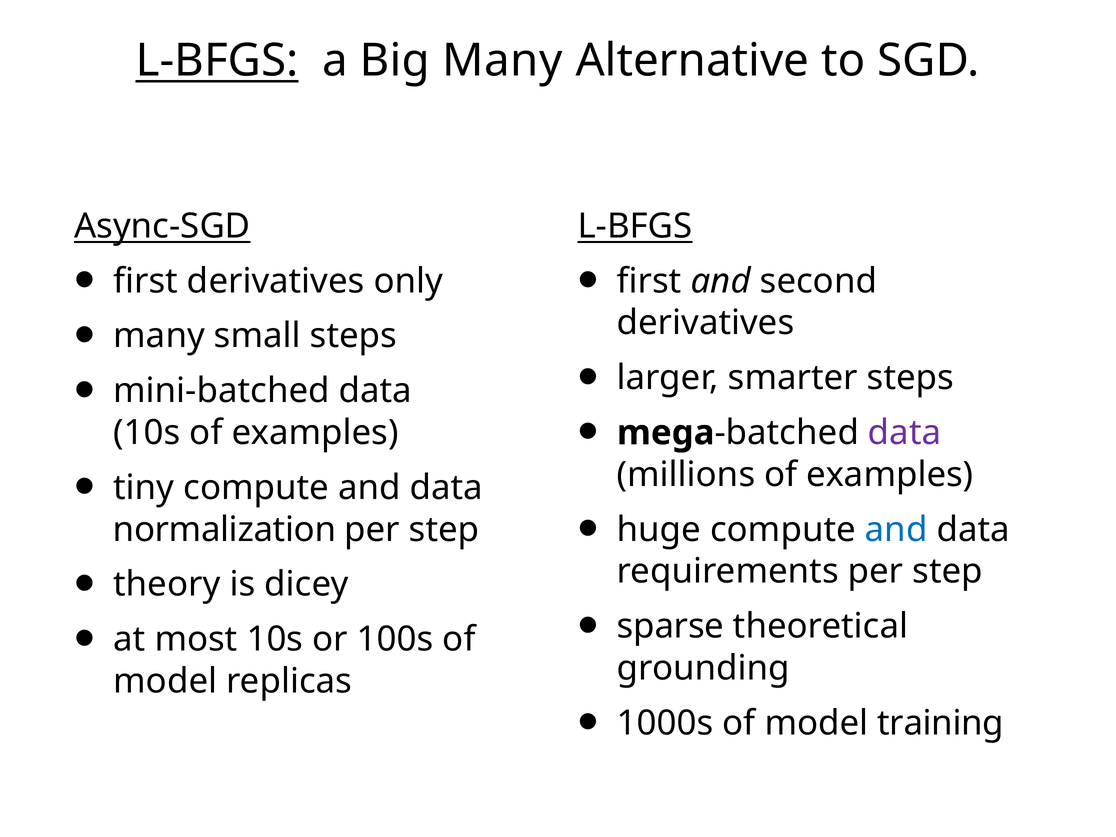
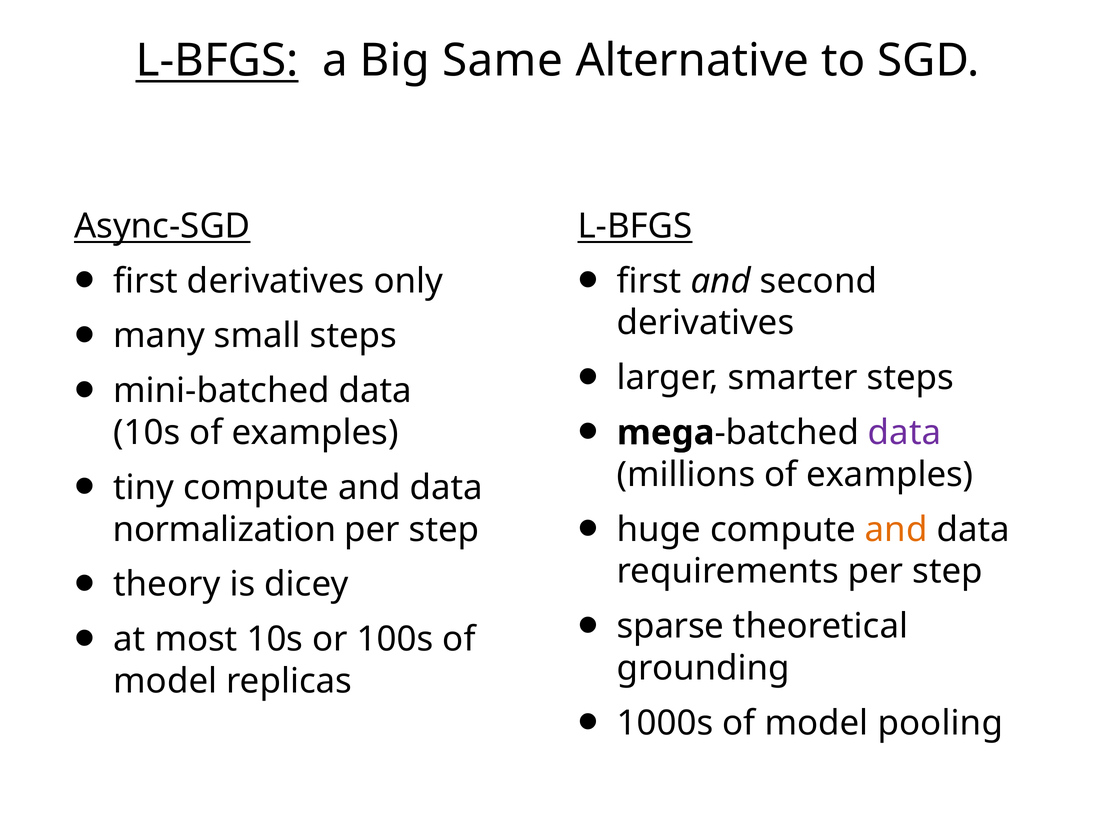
Big Many: Many -> Same
and at (896, 530) colour: blue -> orange
training: training -> pooling
